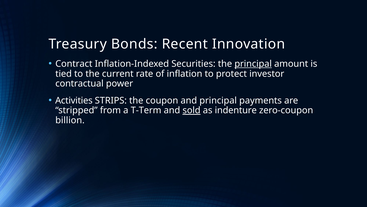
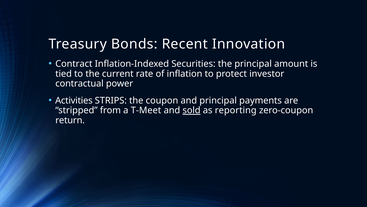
principal at (253, 64) underline: present -> none
T-Term: T-Term -> T-Meet
indenture: indenture -> reporting
billion: billion -> return
